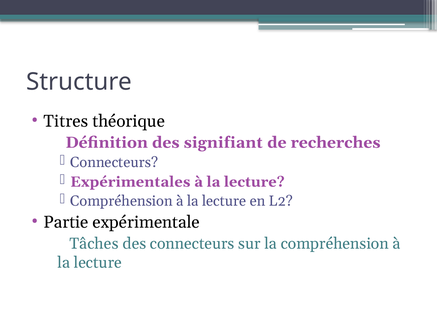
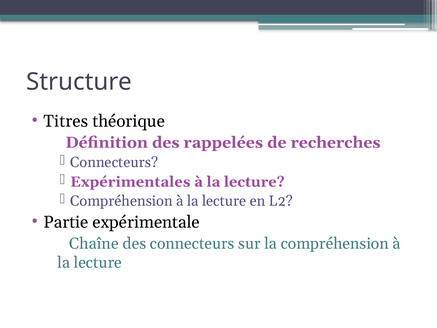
signifiant: signifiant -> rappelées
Tâches: Tâches -> Chaîne
